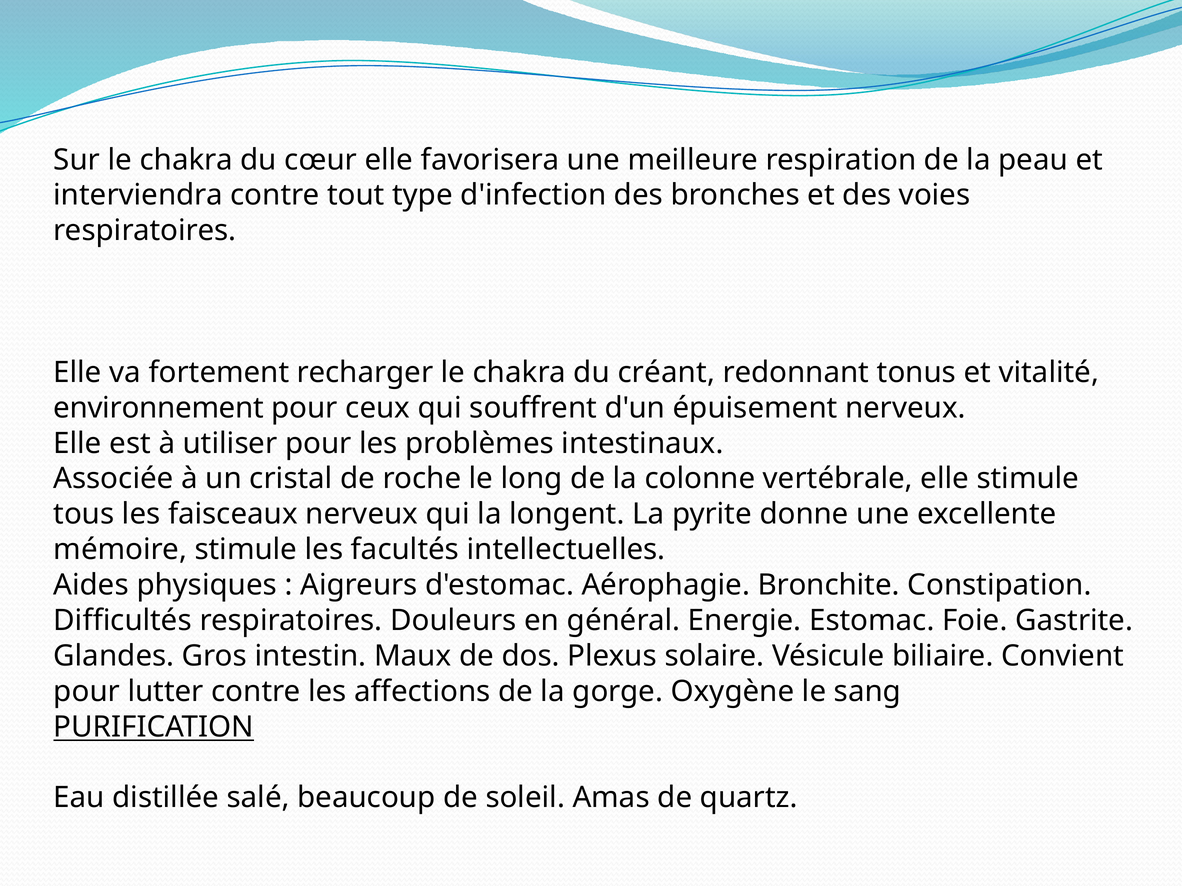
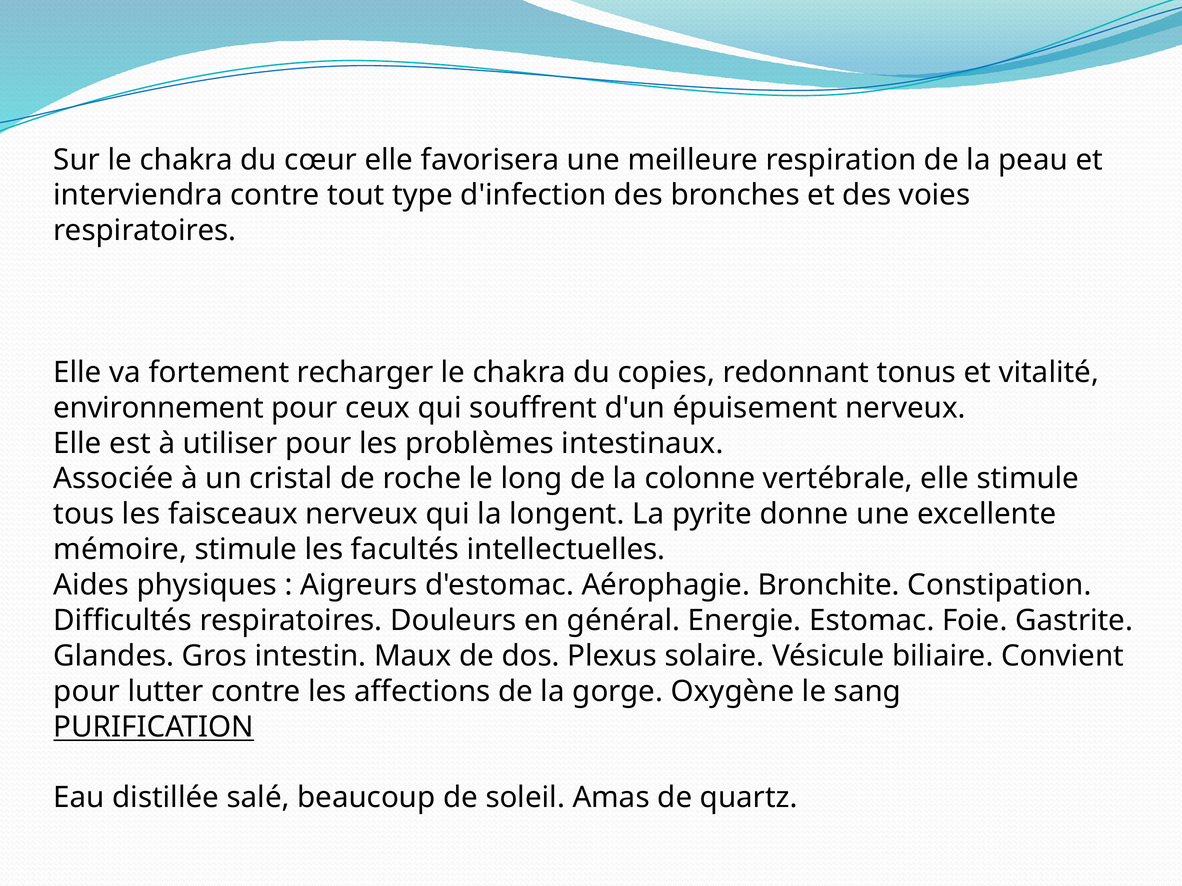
créant: créant -> copies
